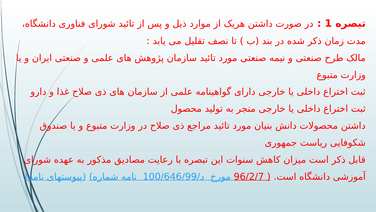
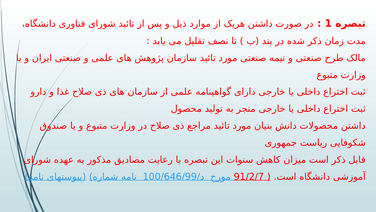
96/2/7: 96/2/7 -> 91/2/7
